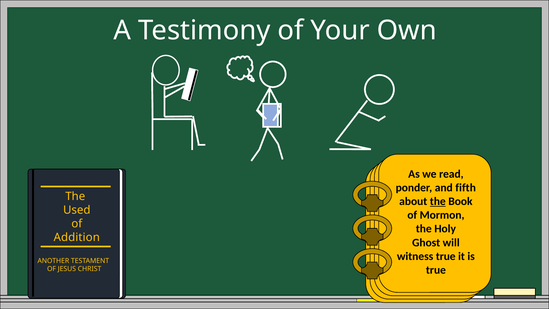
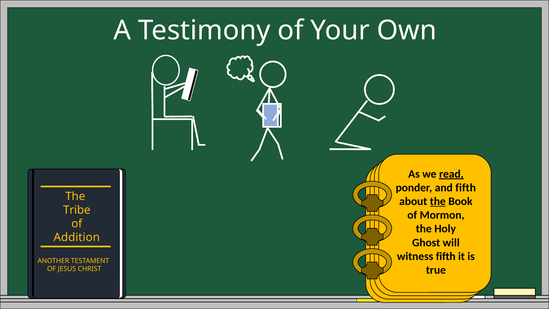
read underline: none -> present
Used: Used -> Tribe
witness true: true -> fifth
